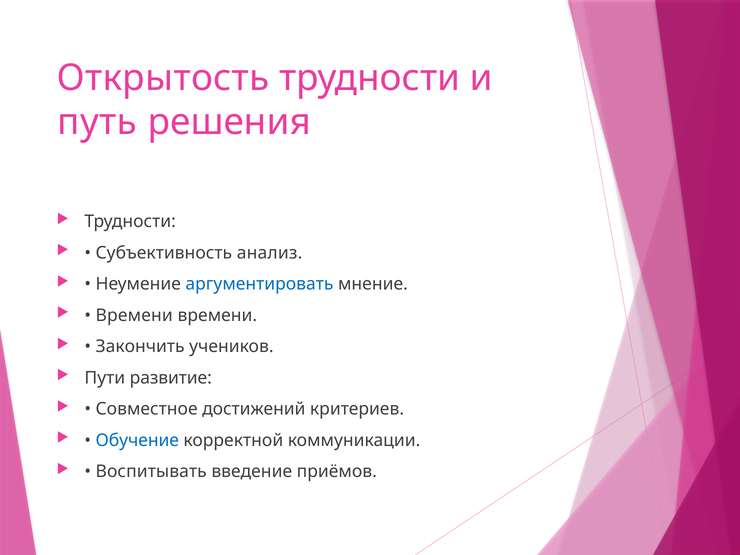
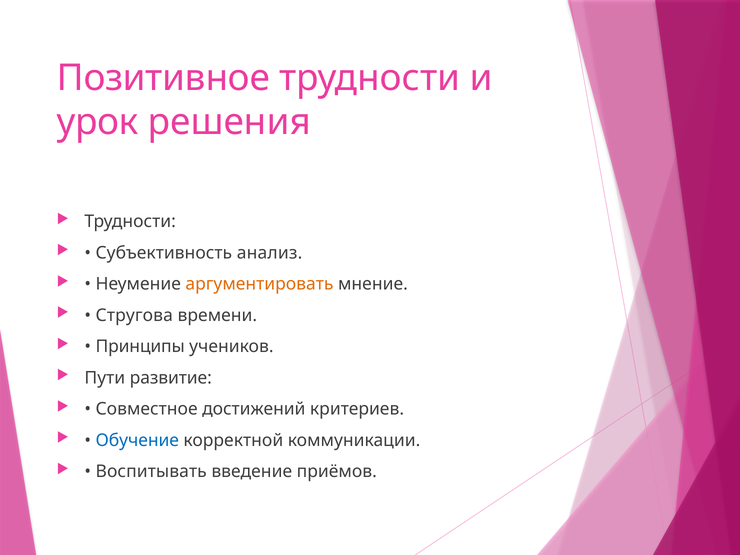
Открытость: Открытость -> Позитивное
путь: путь -> урок
аргументировать colour: blue -> orange
Времени at (134, 315): Времени -> Стругова
Закончить: Закончить -> Принципы
